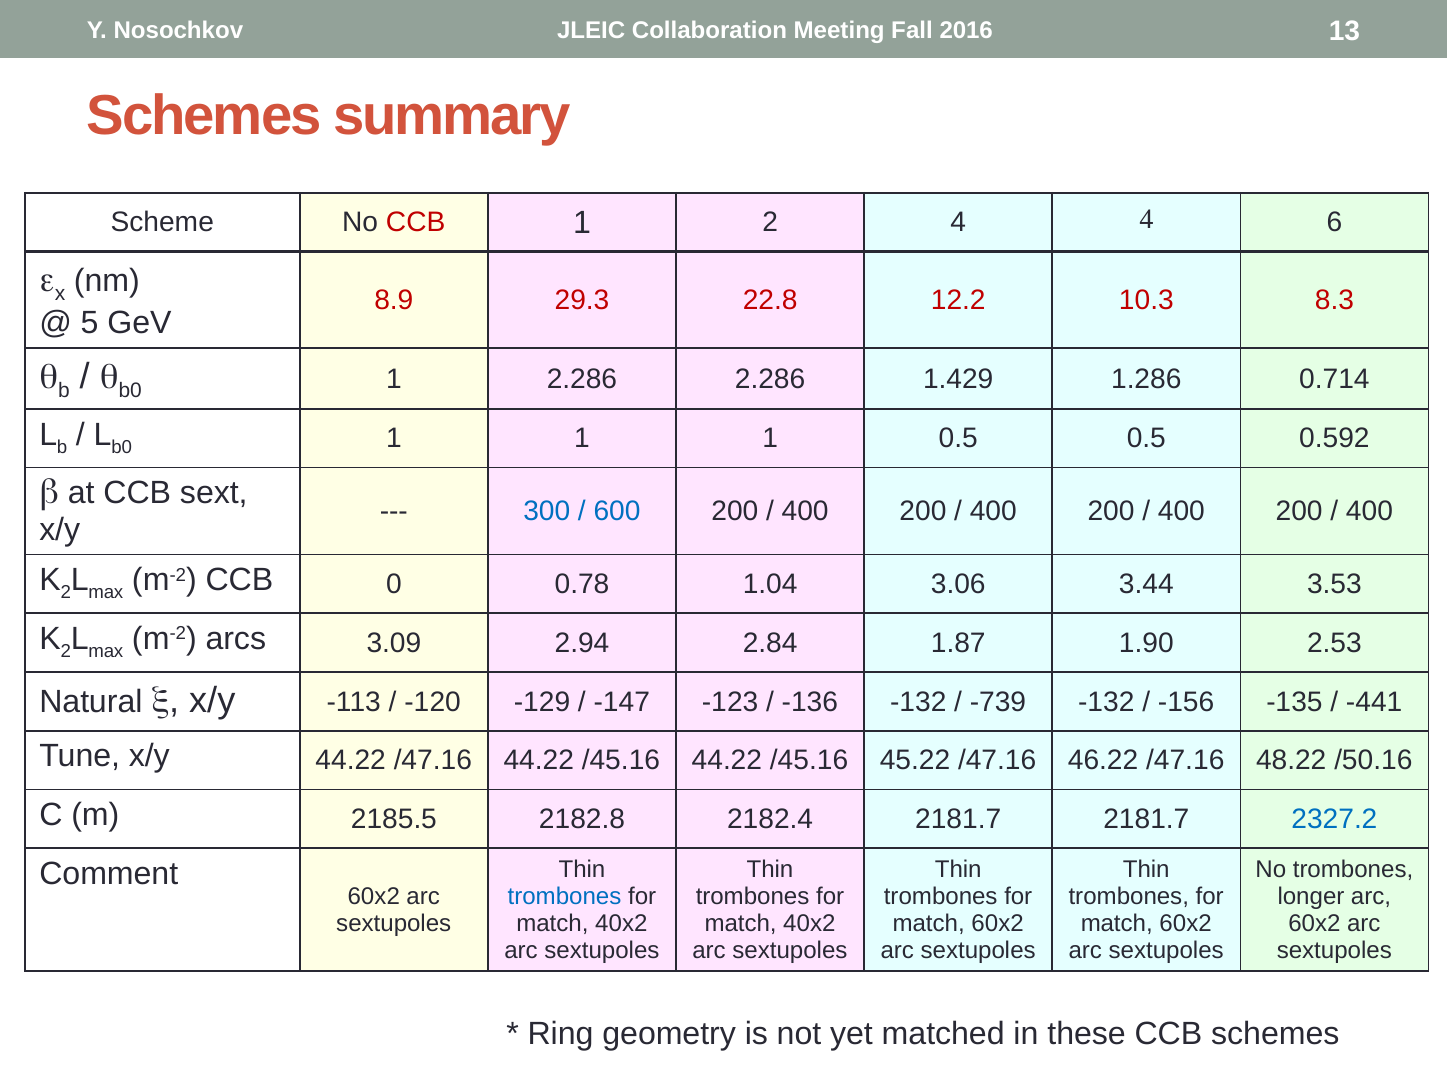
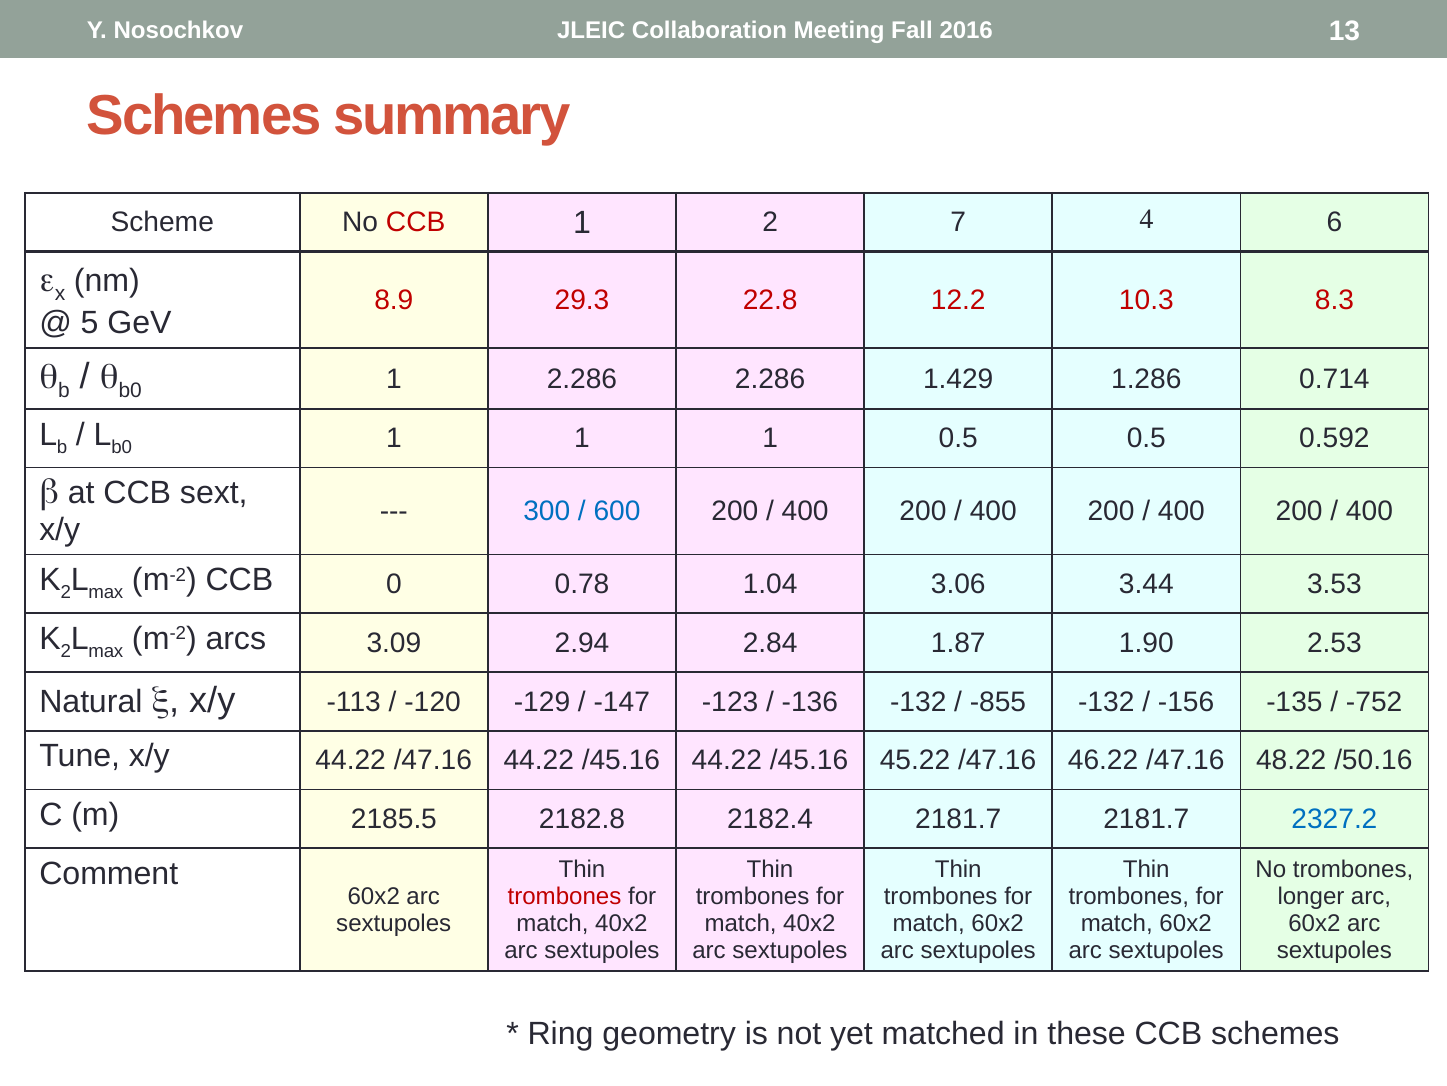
2 4: 4 -> 7
-739: -739 -> -855
-441: -441 -> -752
trombones at (565, 896) colour: blue -> red
